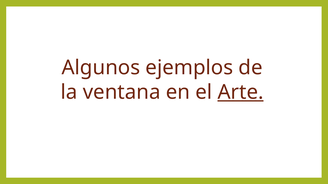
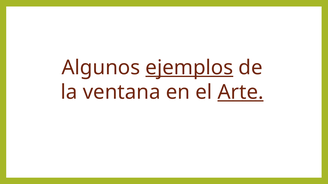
ejemplos underline: none -> present
